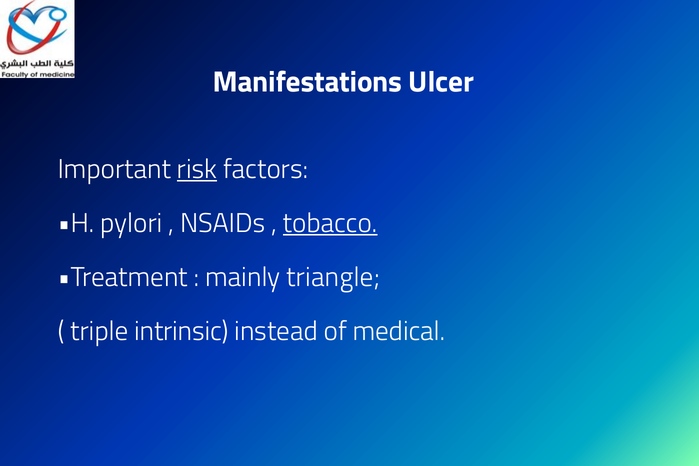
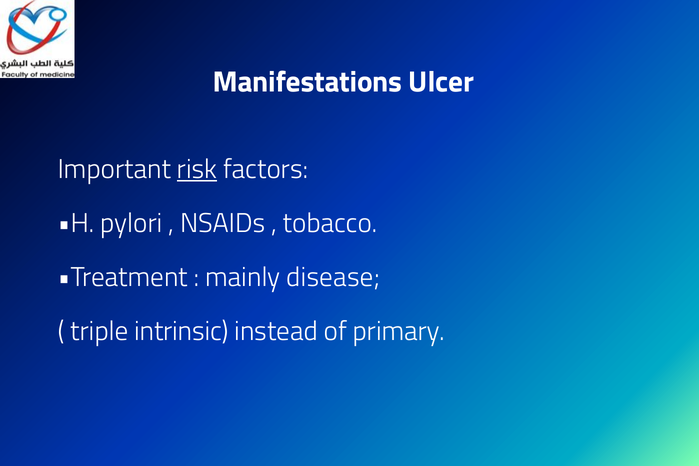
tobacco underline: present -> none
triangle: triangle -> disease
medical: medical -> primary
